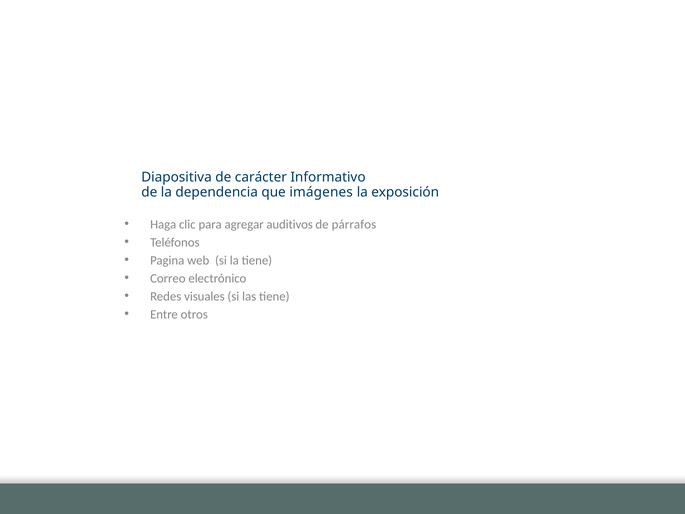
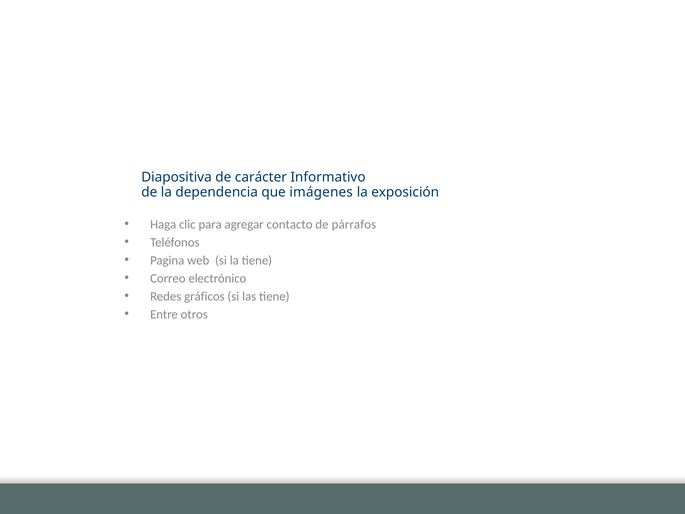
auditivos: auditivos -> contacto
visuales: visuales -> gráficos
